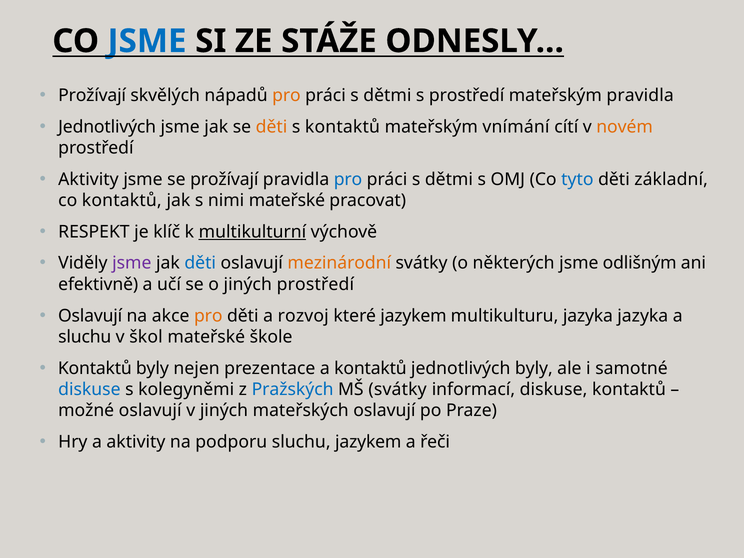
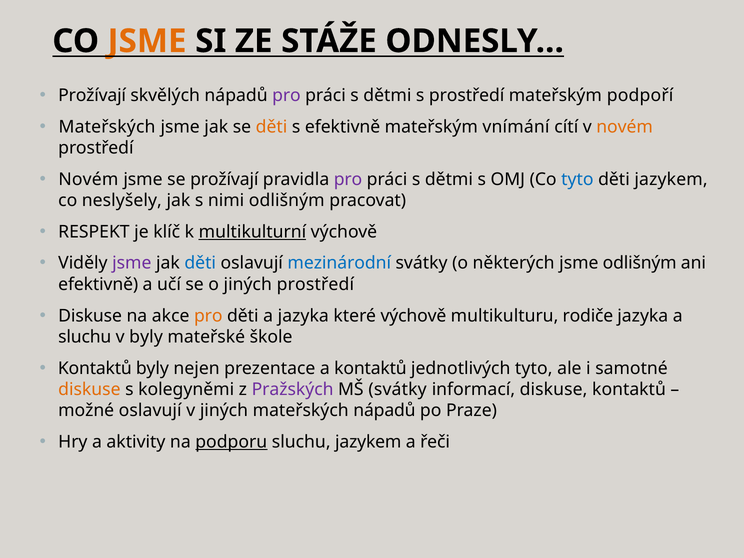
JSME at (147, 41) colour: blue -> orange
pro at (286, 95) colour: orange -> purple
mateřským pravidla: pravidla -> podpoří
Jednotlivých at (107, 127): Jednotlivých -> Mateřských
s kontaktů: kontaktů -> efektivně
Aktivity at (88, 179): Aktivity -> Novém
pro at (348, 179) colour: blue -> purple
děti základní: základní -> jazykem
co kontaktů: kontaktů -> neslyšely
nimi mateřské: mateřské -> odlišným
mezinárodní colour: orange -> blue
Oslavují at (90, 316): Oslavují -> Diskuse
a rozvoj: rozvoj -> jazyka
které jazykem: jazykem -> výchově
multikulturu jazyka: jazyka -> rodiče
v škol: škol -> byly
jednotlivých byly: byly -> tyto
diskuse at (89, 389) colour: blue -> orange
Pražských colour: blue -> purple
mateřských oslavují: oslavují -> nápadů
podporu underline: none -> present
